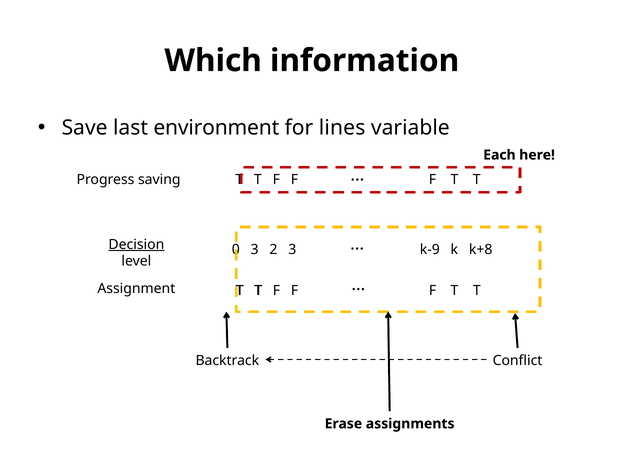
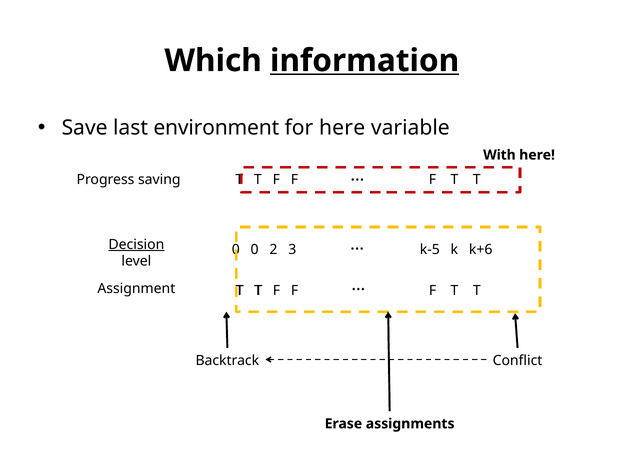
information underline: none -> present
for lines: lines -> here
Each: Each -> With
3 at (255, 250): 3 -> 0
k-9: k-9 -> k-5
k+8: k+8 -> k+6
